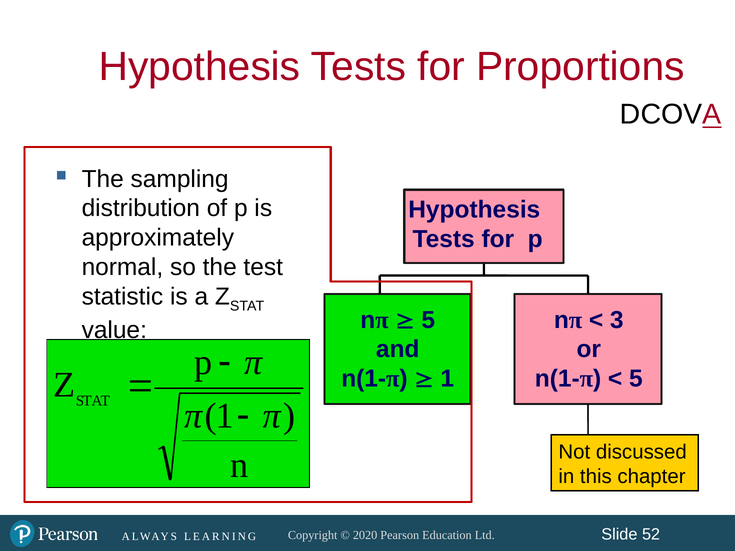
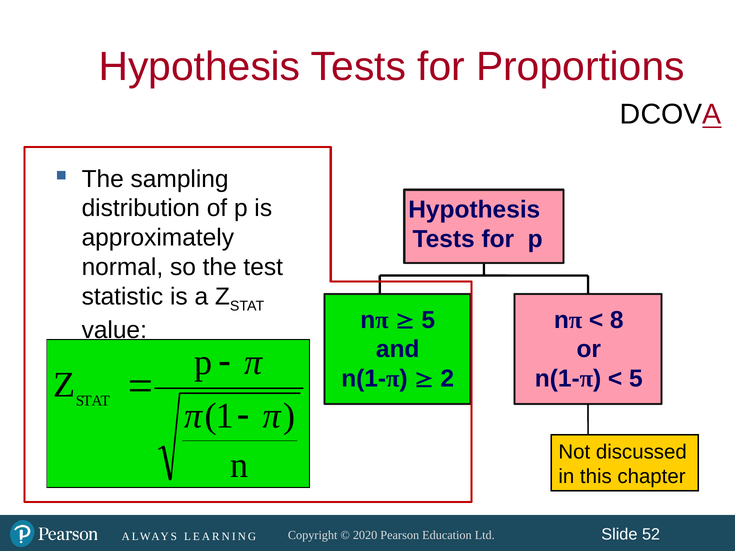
3: 3 -> 8
1 at (447, 379): 1 -> 2
